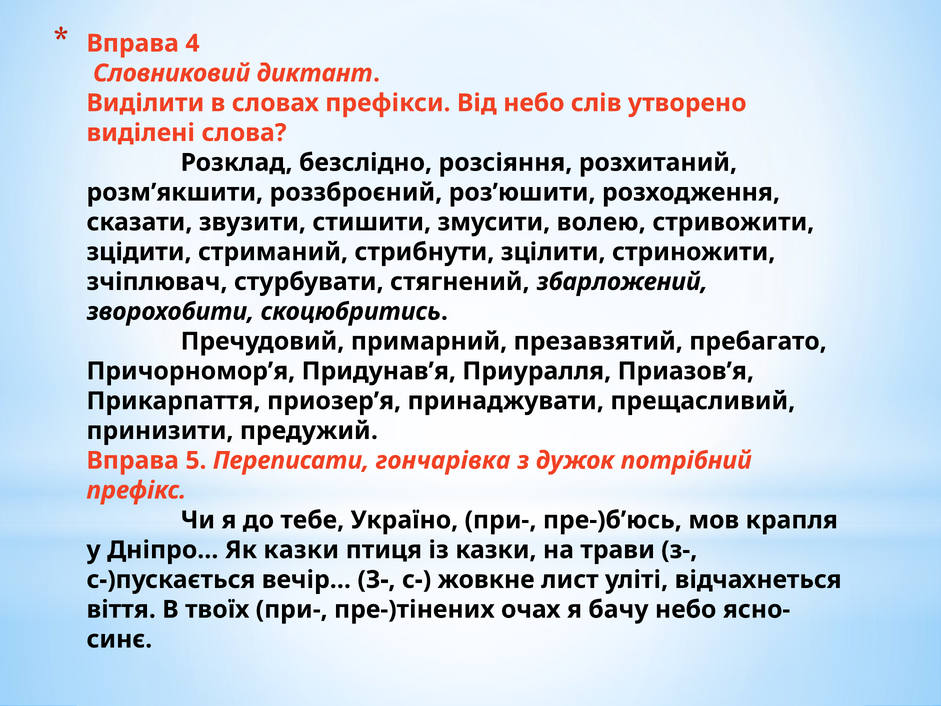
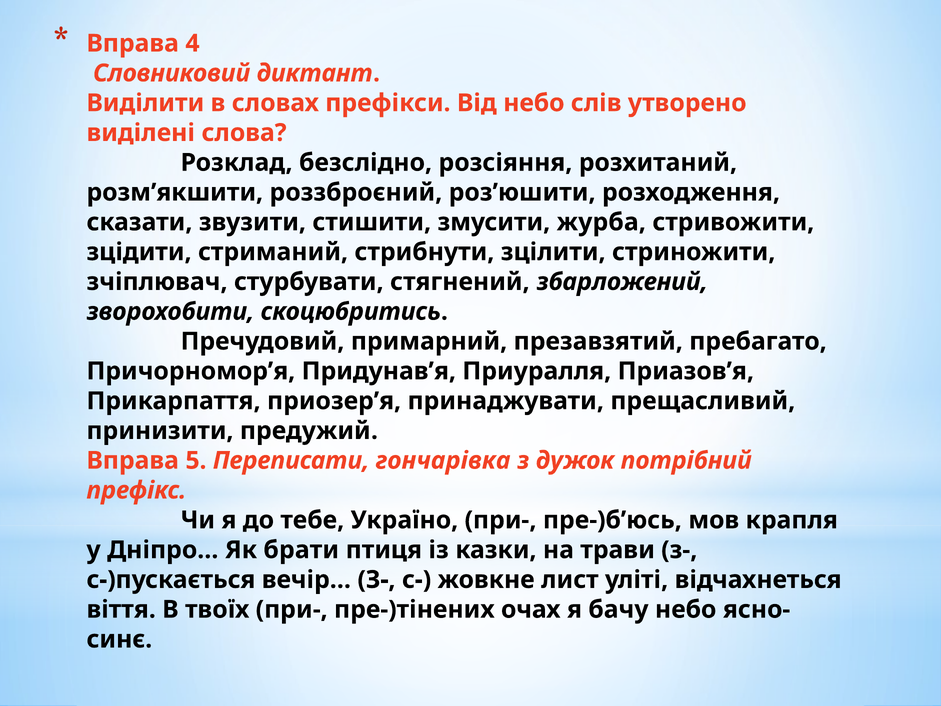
волею: волею -> журба
Як казки: казки -> брати
